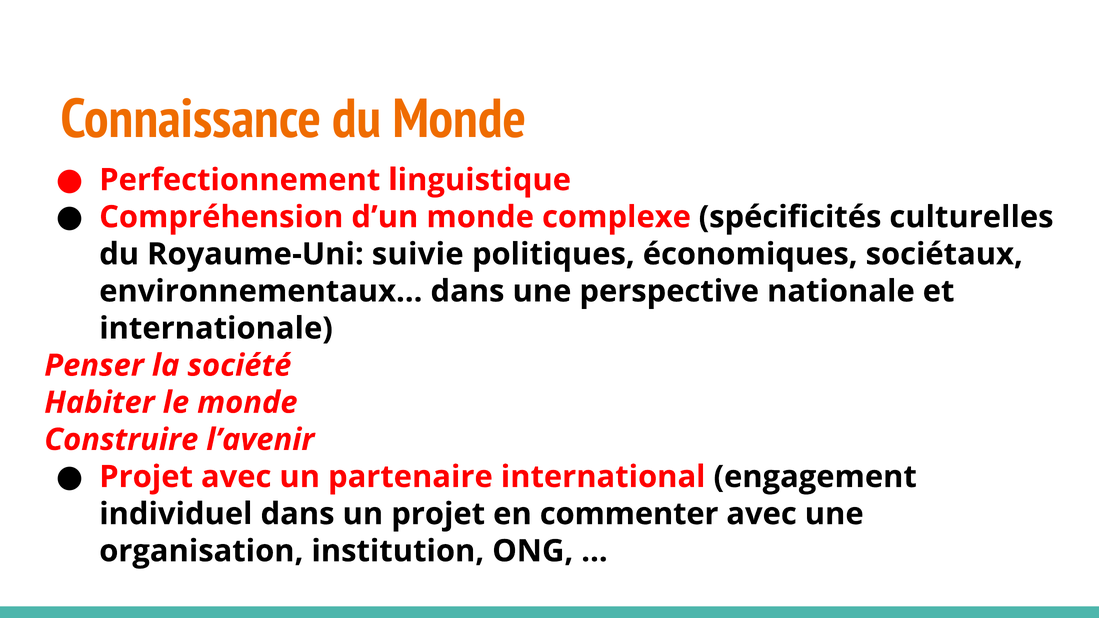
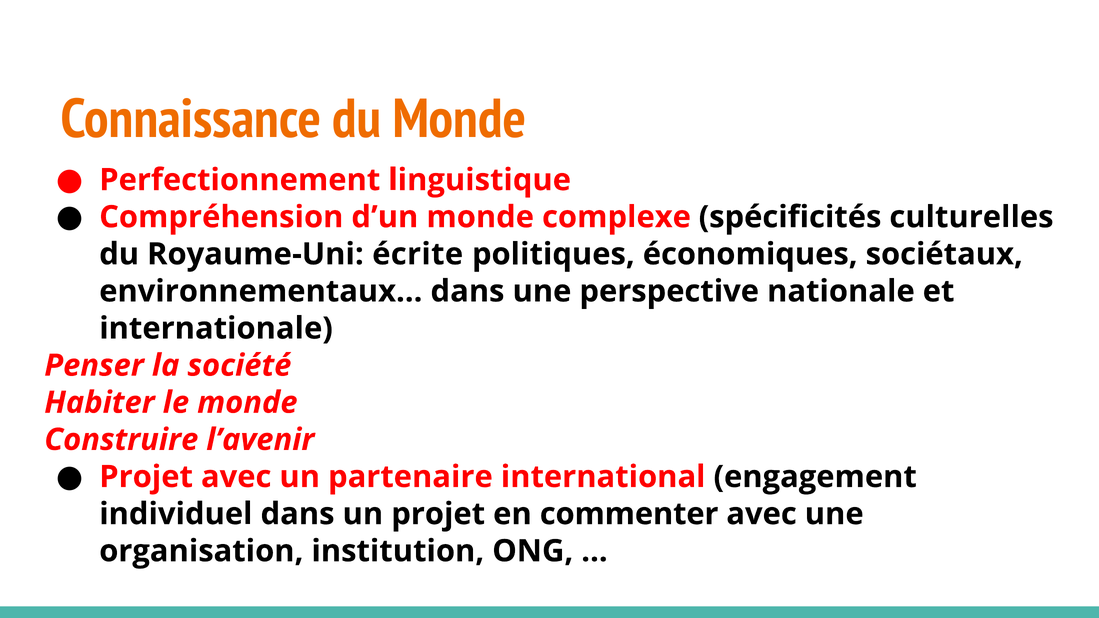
suivie: suivie -> écrite
